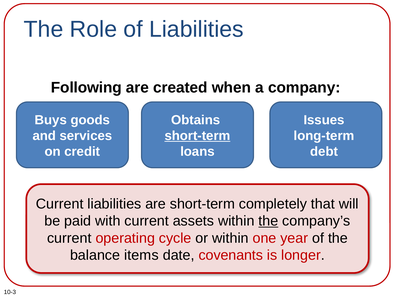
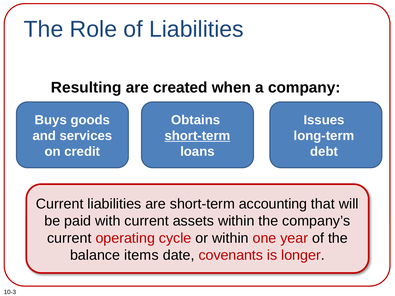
Following: Following -> Resulting
completely: completely -> accounting
the at (268, 221) underline: present -> none
